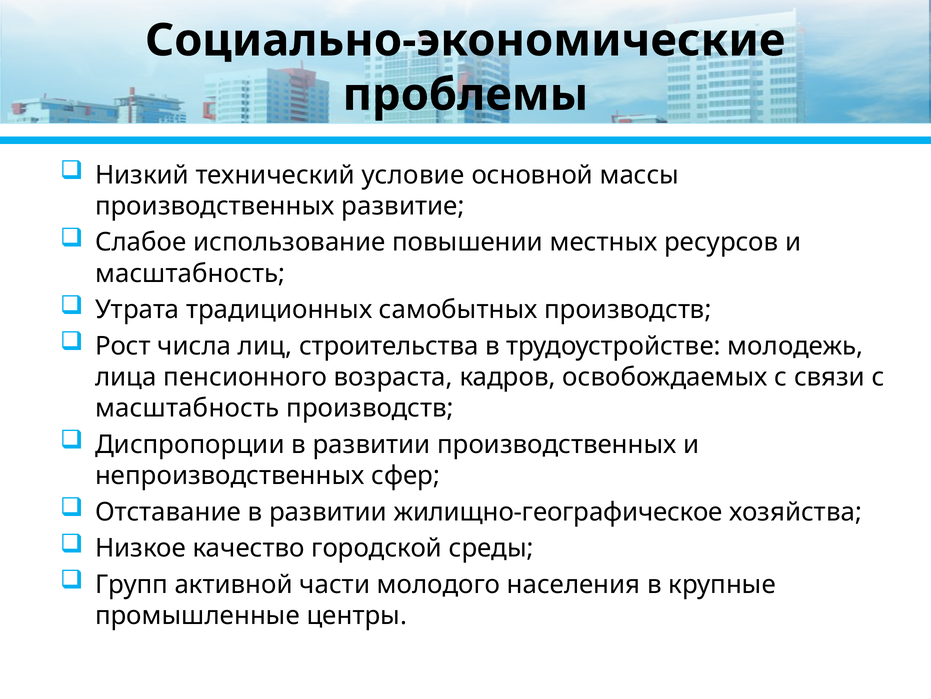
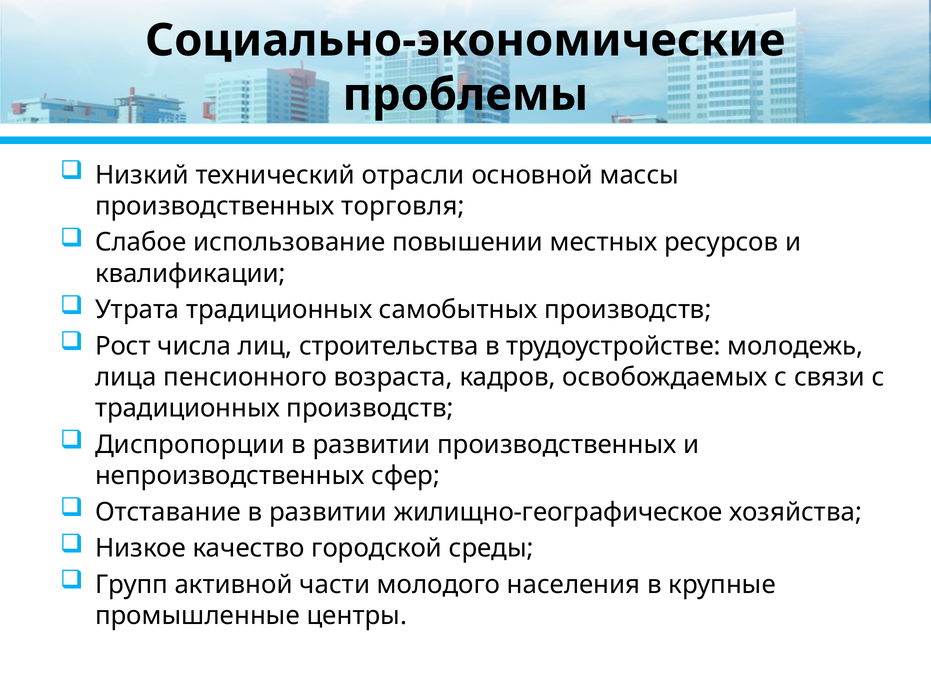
условие: условие -> отрасли
развитие: развитие -> торговля
масштабность at (190, 273): масштабность -> квалификации
масштабность at (187, 408): масштабность -> традиционных
